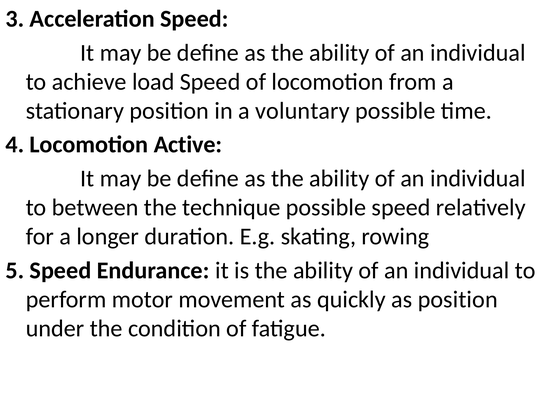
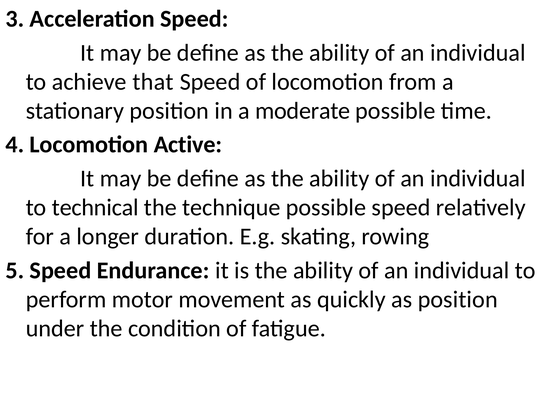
load: load -> that
voluntary: voluntary -> moderate
between: between -> technical
